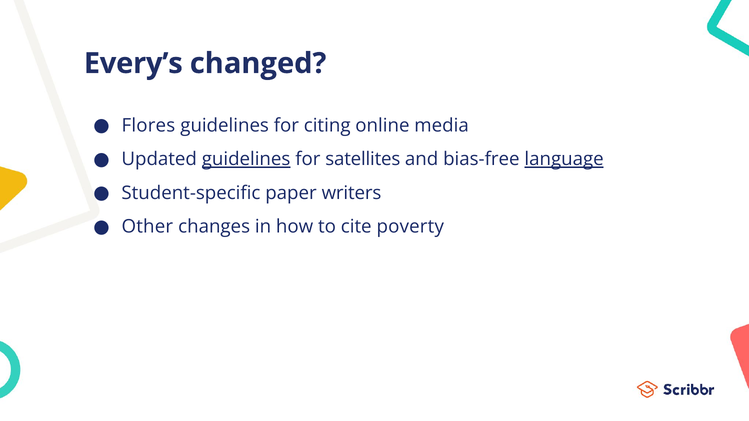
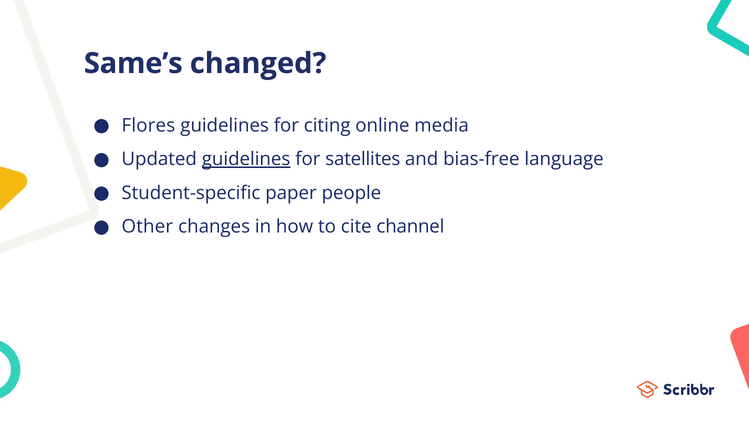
Every’s: Every’s -> Same’s
language underline: present -> none
writers: writers -> people
poverty: poverty -> channel
